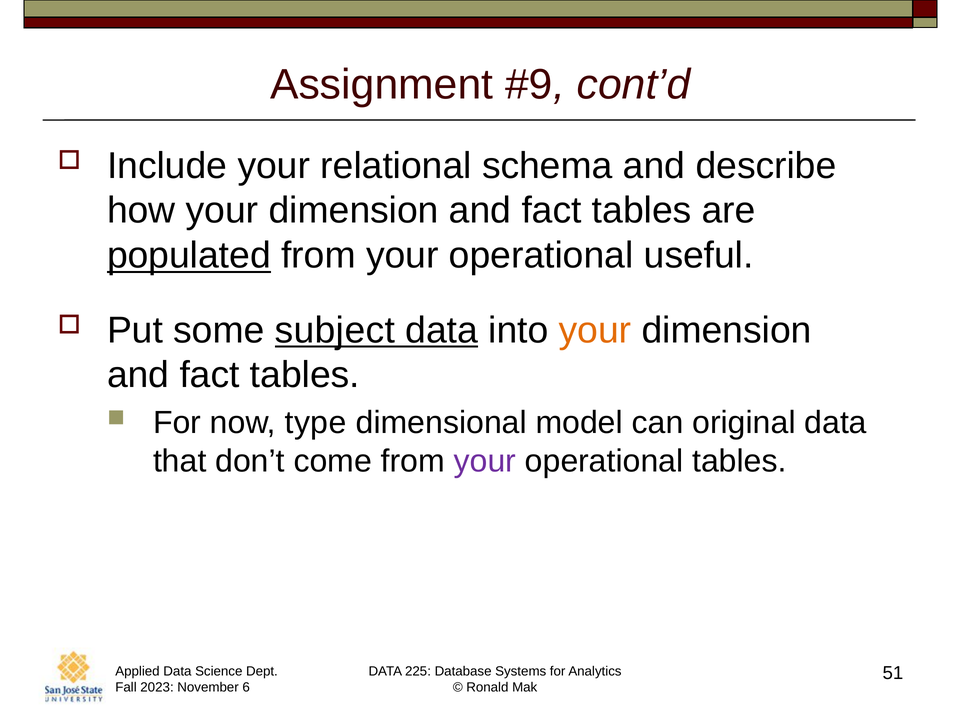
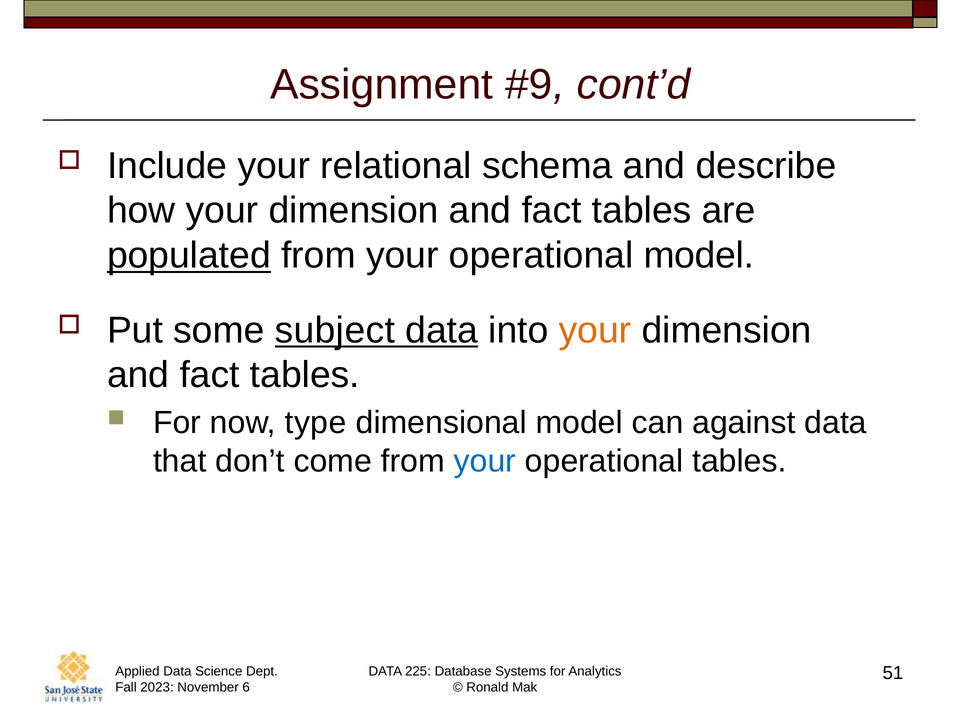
operational useful: useful -> model
original: original -> against
your at (485, 462) colour: purple -> blue
